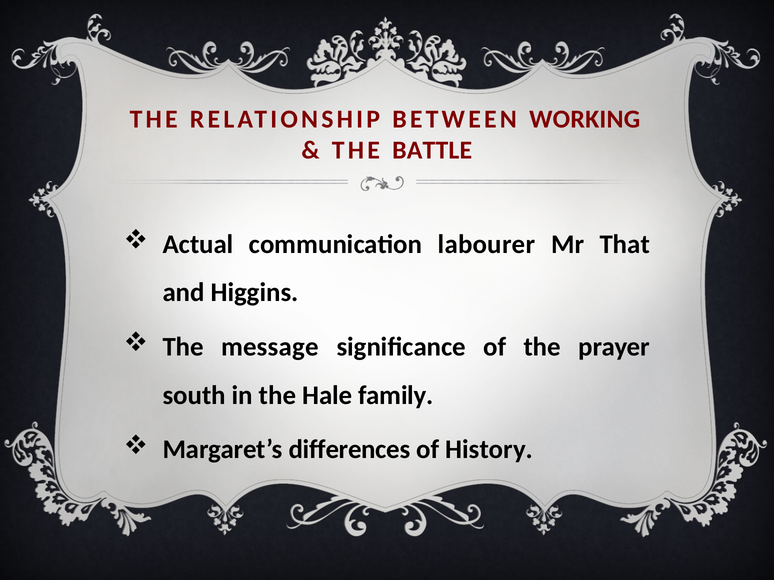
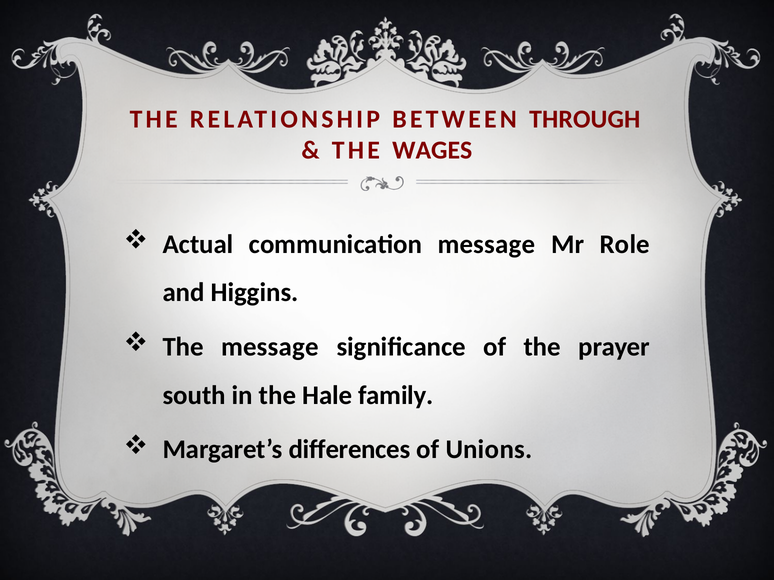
WORKING: WORKING -> THROUGH
BATTLE: BATTLE -> WAGES
communication labourer: labourer -> message
That: That -> Role
History: History -> Unions
